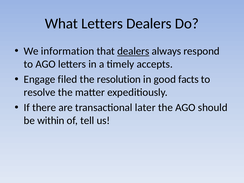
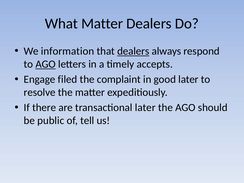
What Letters: Letters -> Matter
AGO at (46, 64) underline: none -> present
resolution: resolution -> complaint
good facts: facts -> later
within: within -> public
